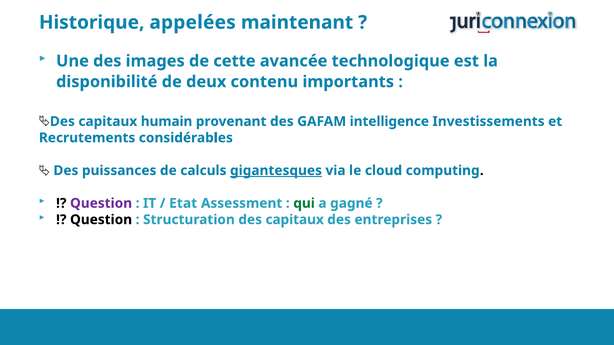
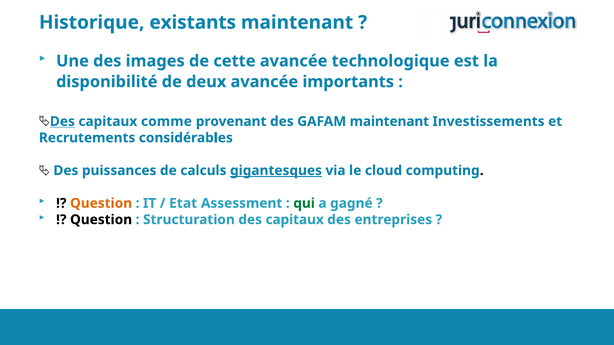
appelées: appelées -> existants
deux contenu: contenu -> avancée
Des at (62, 121) underline: none -> present
humain: humain -> comme
GAFAM intelligence: intelligence -> maintenant
Question at (101, 203) colour: purple -> orange
